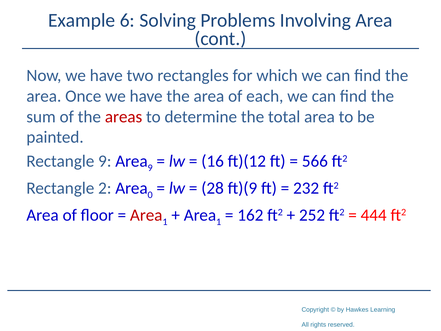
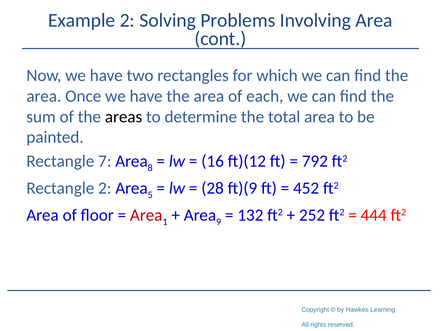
Example 6: 6 -> 2
areas colour: red -> black
Rectangle 9: 9 -> 7
Area 9: 9 -> 8
566: 566 -> 792
0: 0 -> 5
232: 232 -> 452
1 at (219, 222): 1 -> 9
162: 162 -> 132
